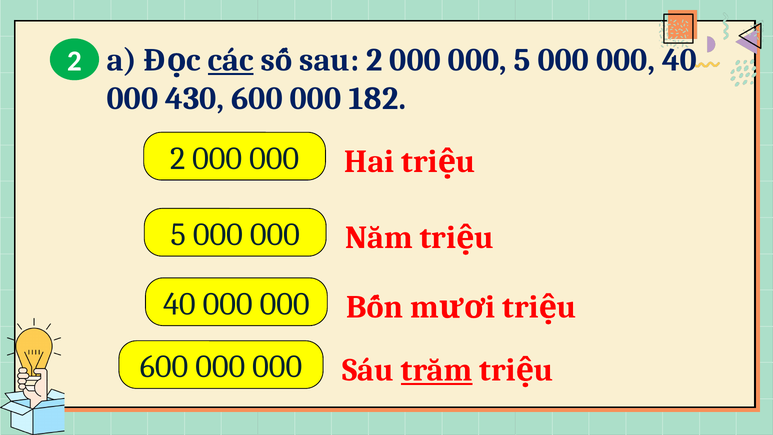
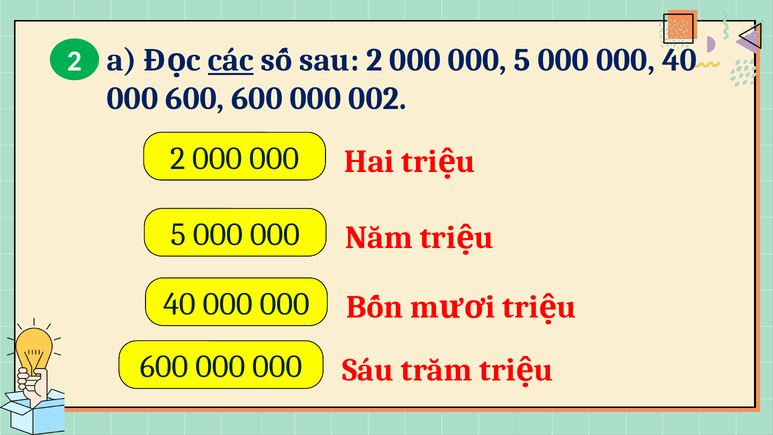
000 430: 430 -> 600
182: 182 -> 002
trăm underline: present -> none
